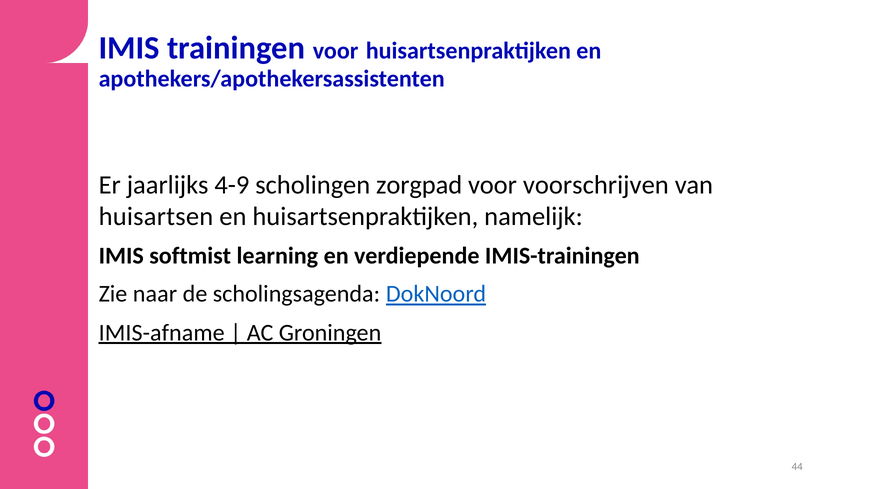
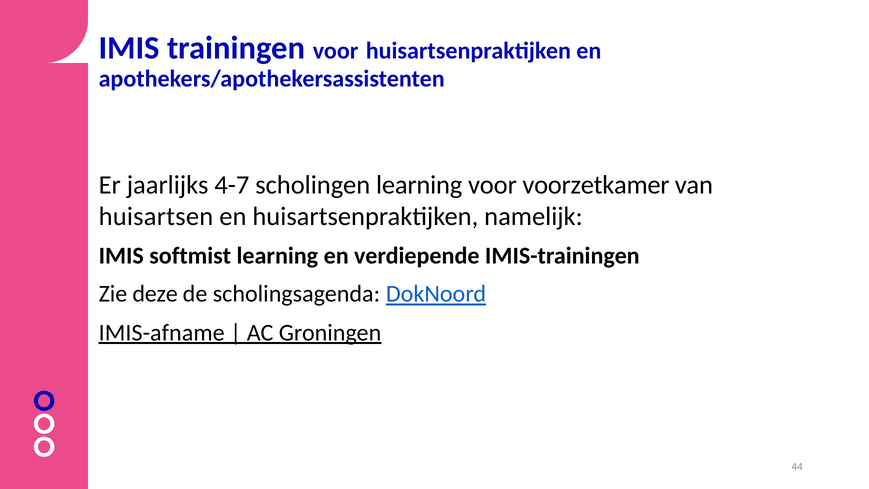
4-9: 4-9 -> 4-7
scholingen zorgpad: zorgpad -> learning
voorschrijven: voorschrijven -> voorzetkamer
naar: naar -> deze
